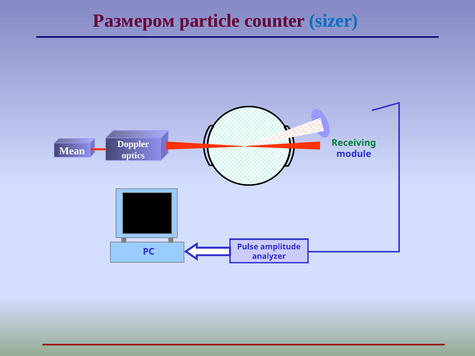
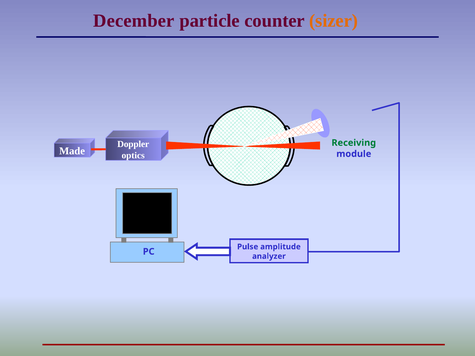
Размером: Размером -> December
sizer colour: blue -> orange
Mean: Mean -> Made
